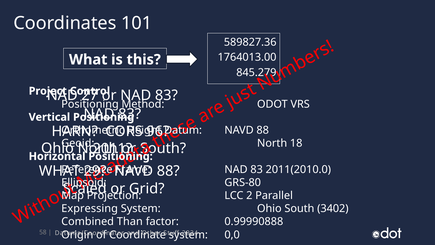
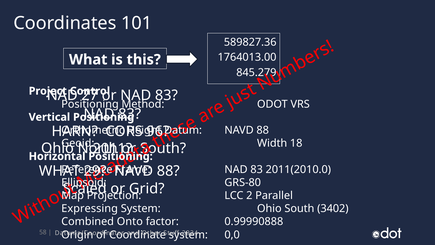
Geoid North: North -> Width
Than: Than -> Onto
